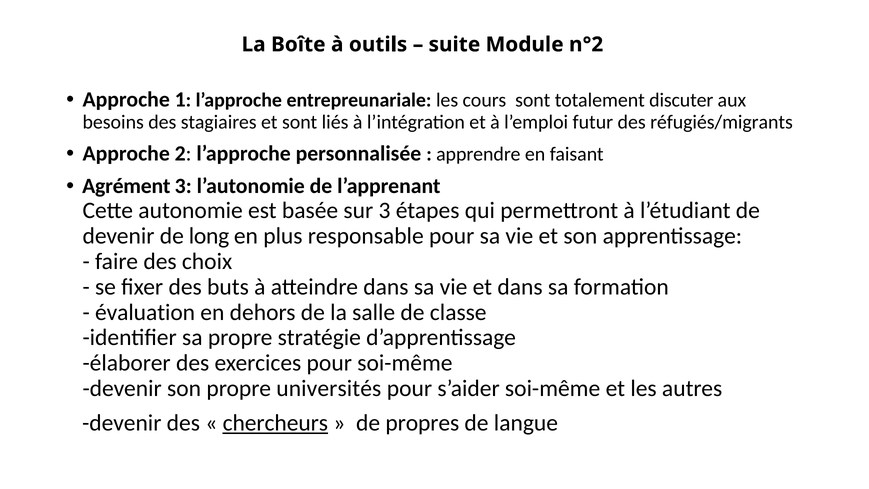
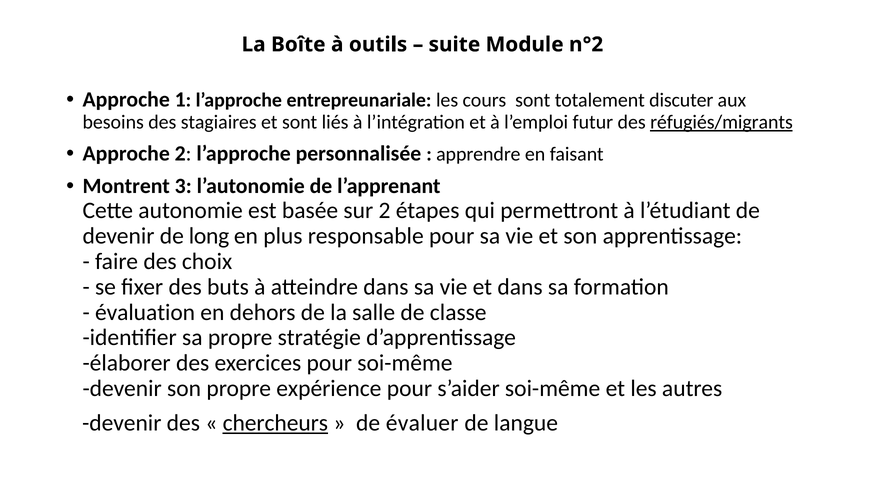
réfugiés/migrants underline: none -> present
Agrément: Agrément -> Montrent
sur 3: 3 -> 2
universités: universités -> expérience
propres: propres -> évaluer
